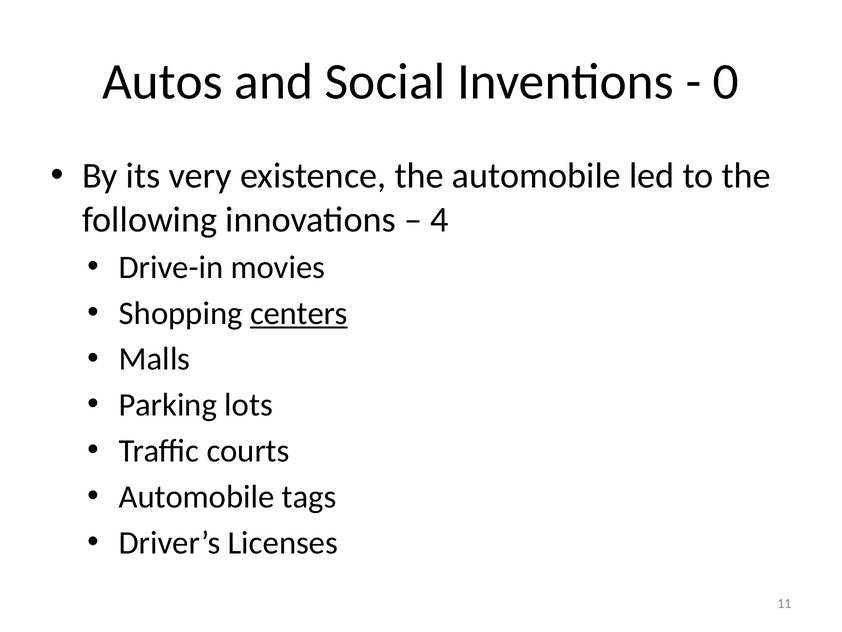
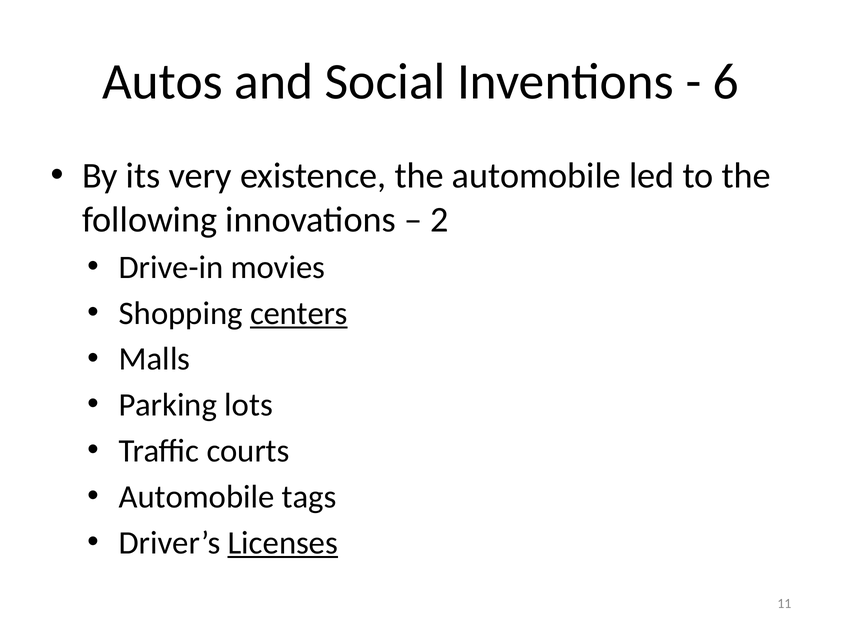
0: 0 -> 6
4: 4 -> 2
Licenses underline: none -> present
